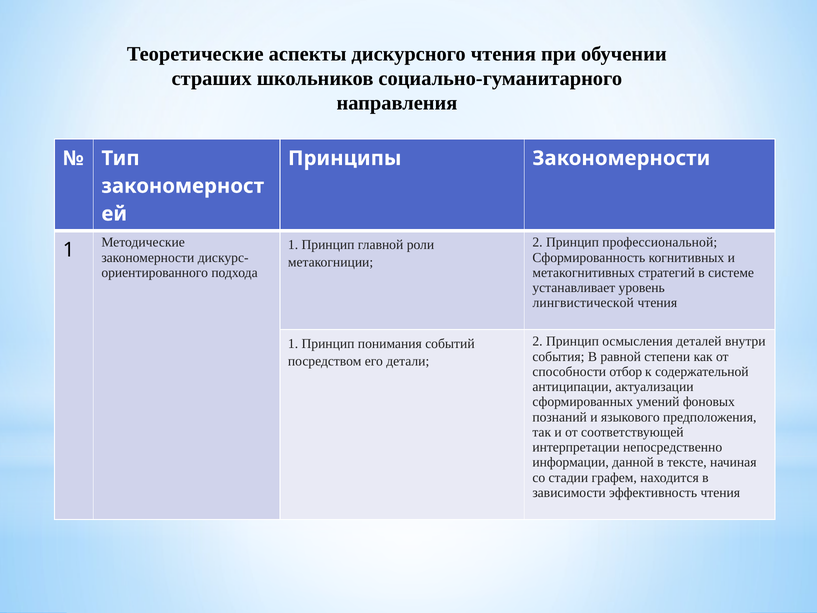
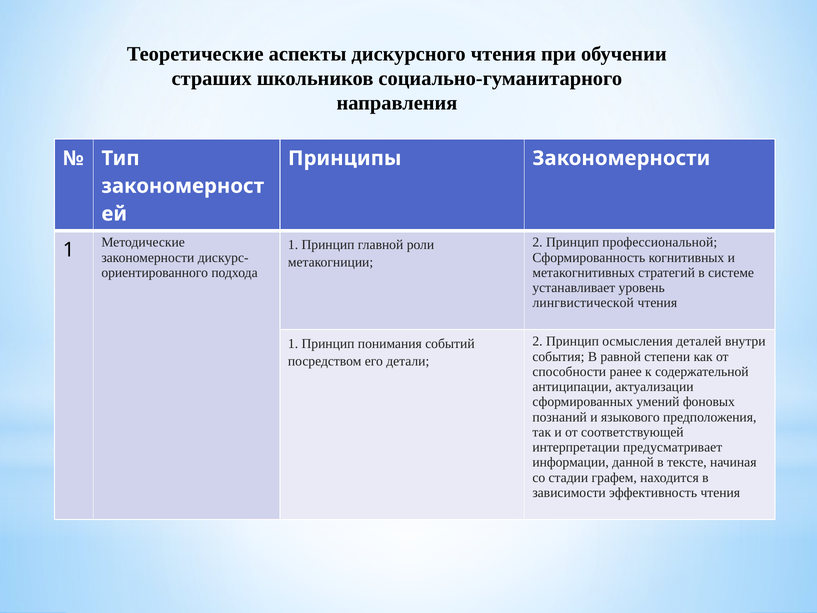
отбор: отбор -> ранее
непосредственно: непосредственно -> предусматривает
